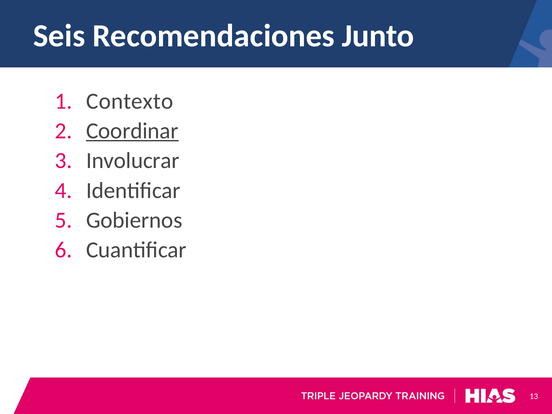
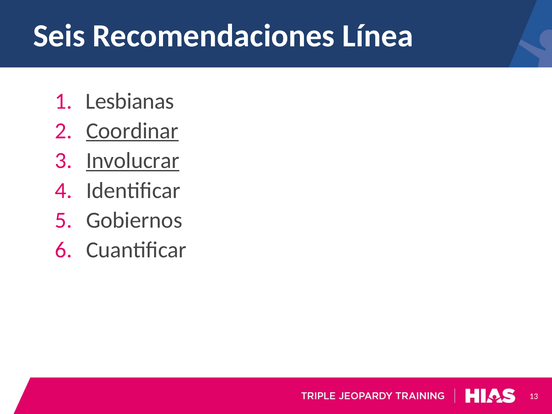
Junto: Junto -> Línea
Contexto: Contexto -> Lesbianas
Involucrar underline: none -> present
